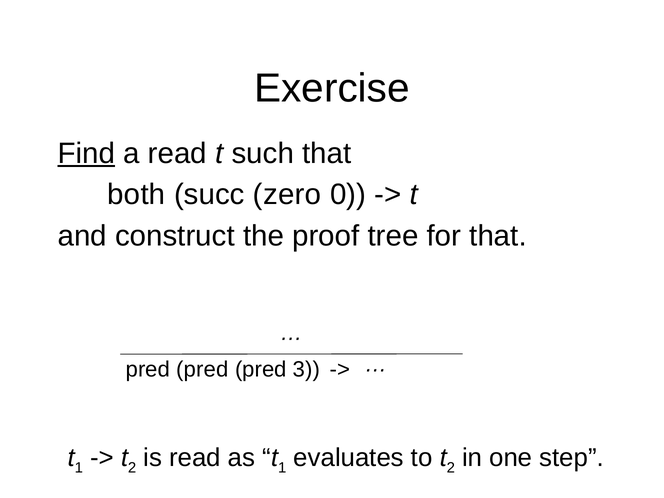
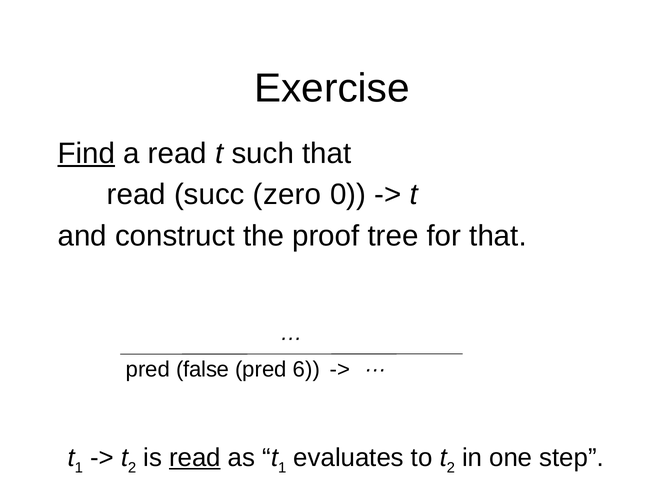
both at (136, 195): both -> read
pred at (202, 370): pred -> false
3: 3 -> 6
read at (195, 458) underline: none -> present
